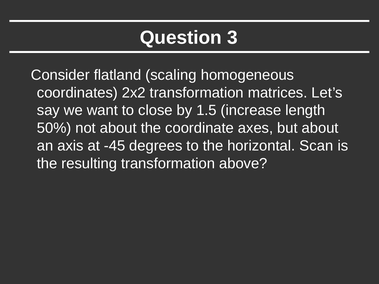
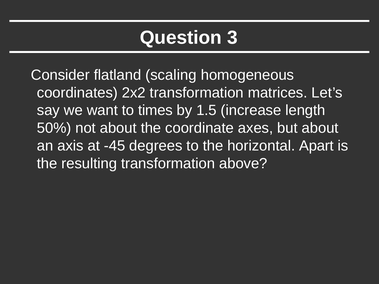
close: close -> times
Scan: Scan -> Apart
